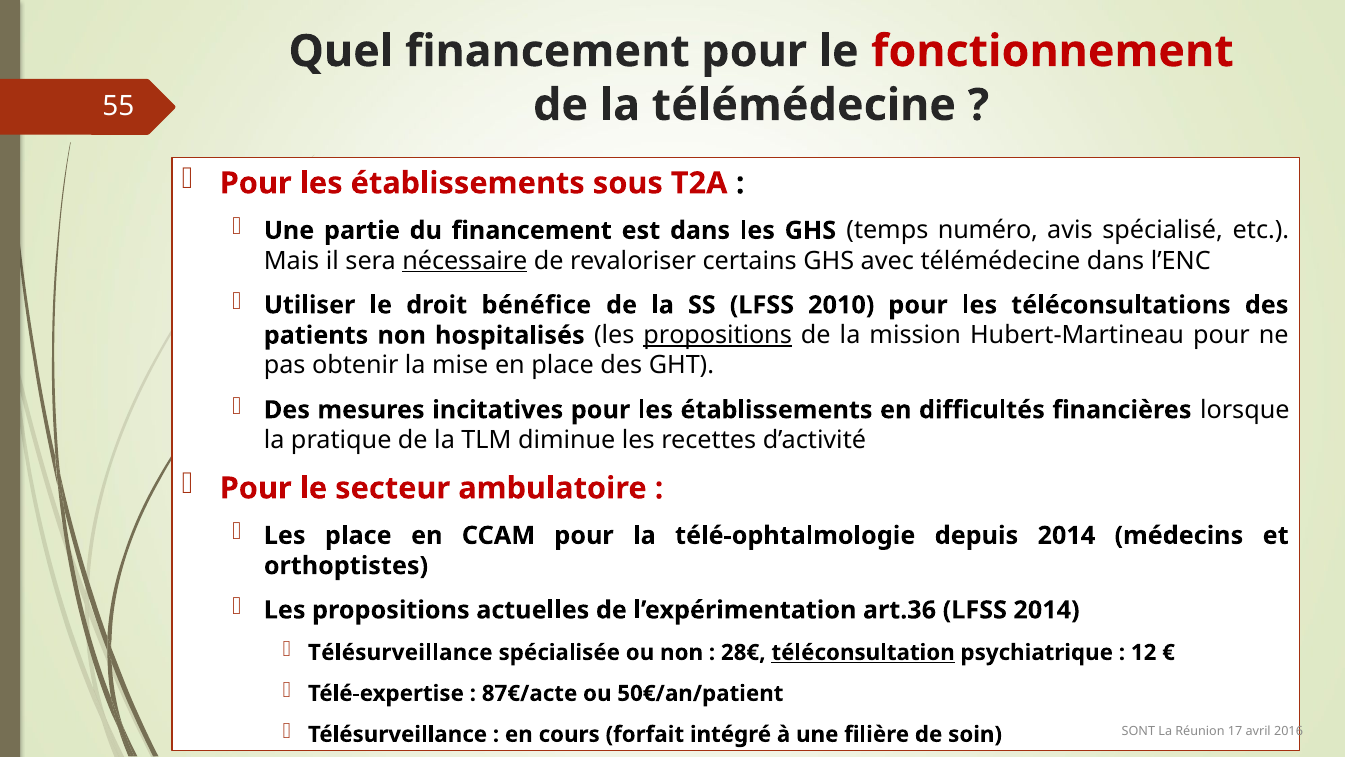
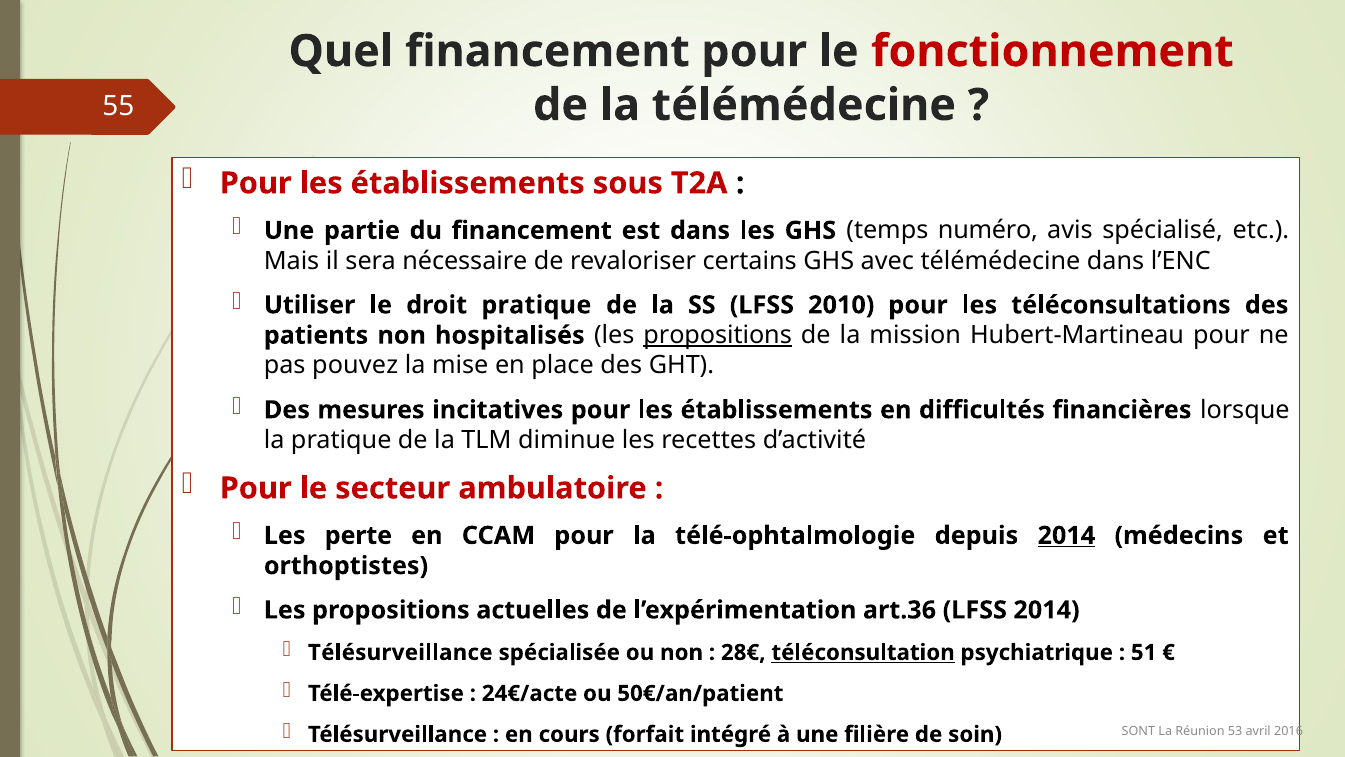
nécessaire underline: present -> none
droit bénéfice: bénéfice -> pratique
obtenir: obtenir -> pouvez
Les place: place -> perte
2014 at (1066, 535) underline: none -> present
12: 12 -> 51
87€/acte: 87€/acte -> 24€/acte
17: 17 -> 53
